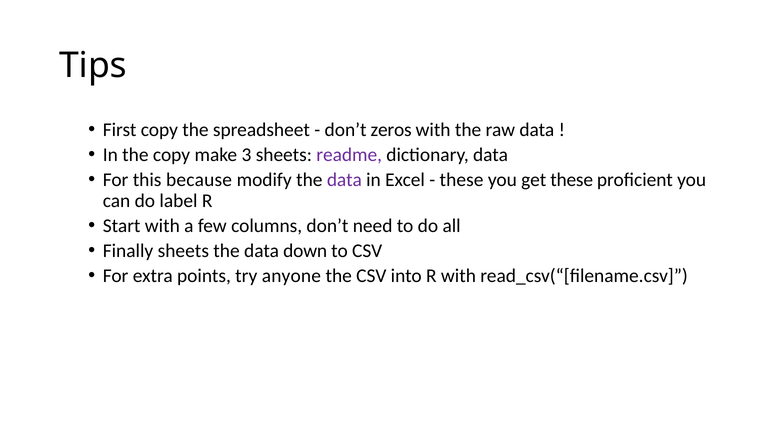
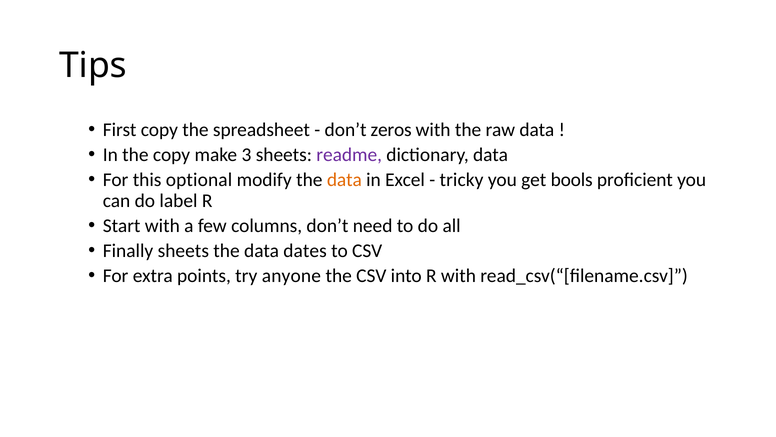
because: because -> optional
data at (344, 179) colour: purple -> orange
these at (462, 179): these -> tricky
get these: these -> bools
down: down -> dates
